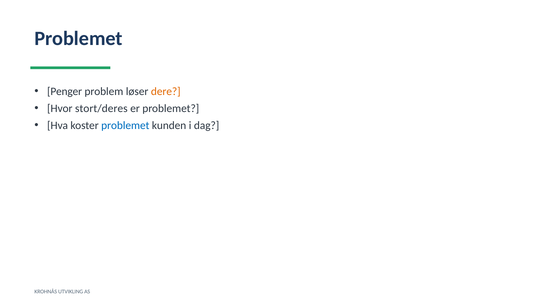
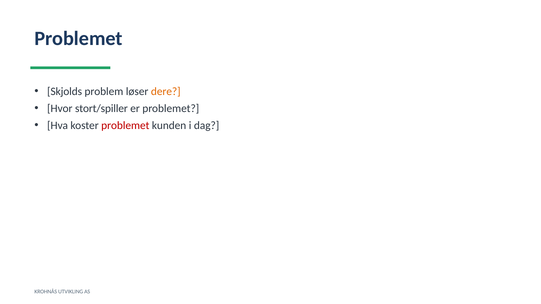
Penger: Penger -> Skjolds
stort/deres: stort/deres -> stort/spiller
problemet at (125, 125) colour: blue -> red
